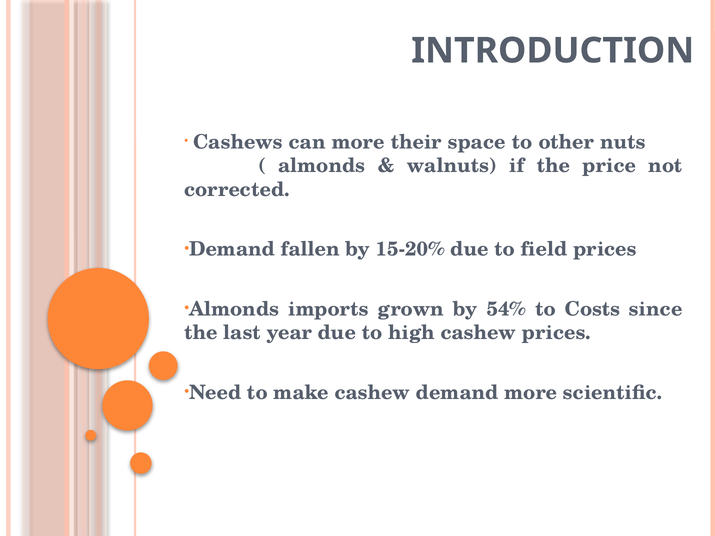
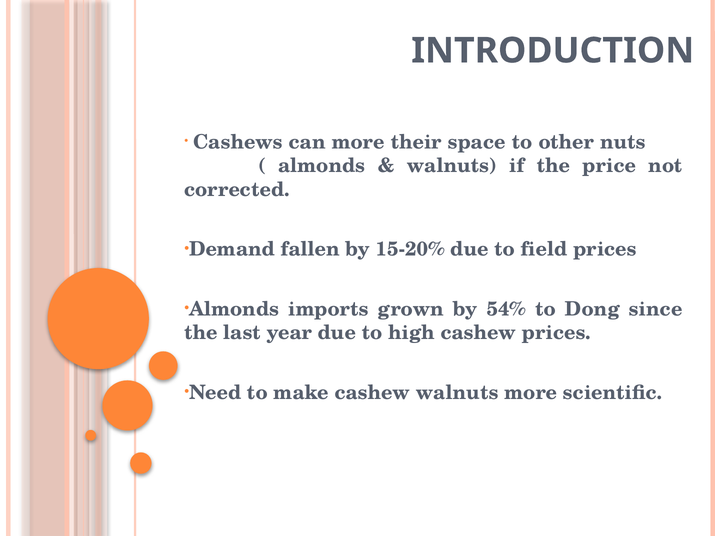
Costs: Costs -> Dong
cashew demand: demand -> walnuts
